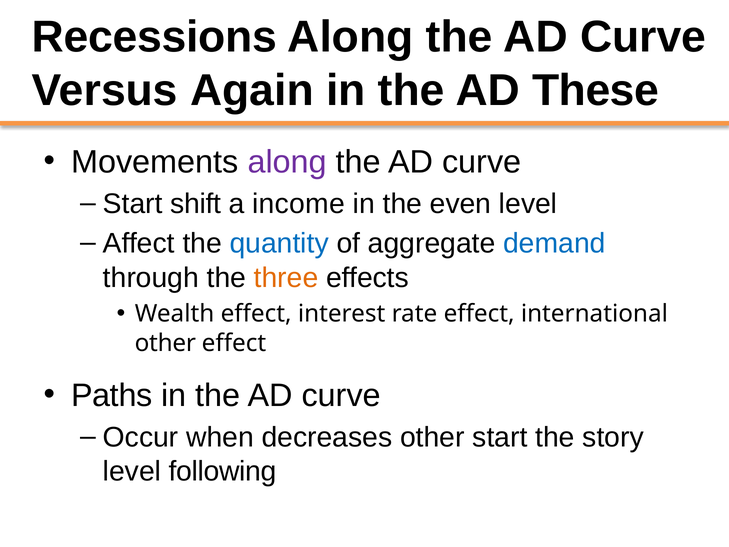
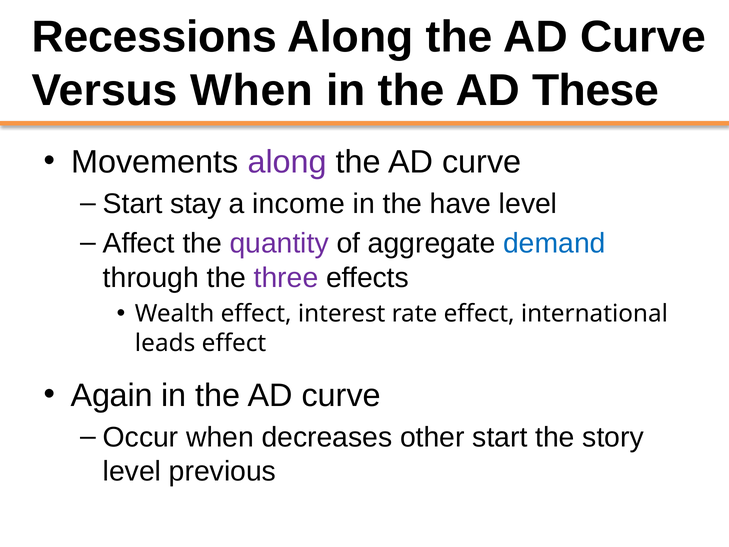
Versus Again: Again -> When
shift: shift -> stay
even: even -> have
quantity colour: blue -> purple
three colour: orange -> purple
other at (165, 343): other -> leads
Paths: Paths -> Again
following: following -> previous
